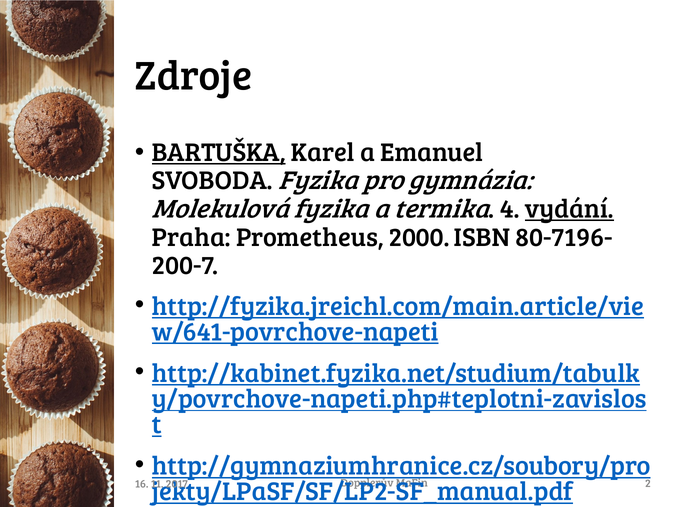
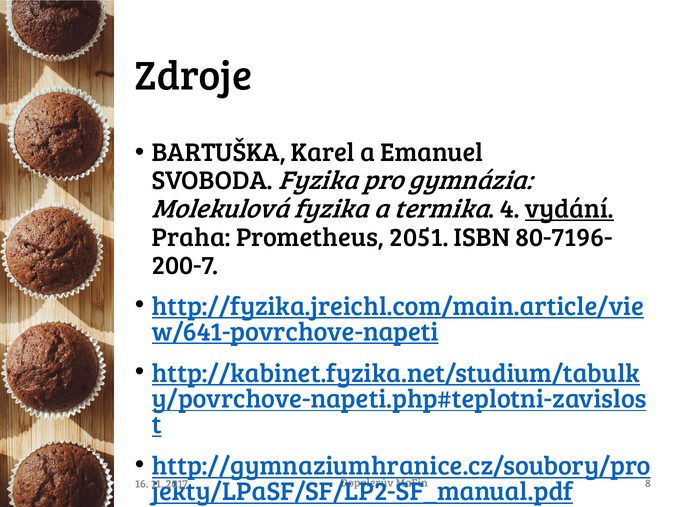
BARTUŠKA underline: present -> none
2000: 2000 -> 2051
2: 2 -> 8
